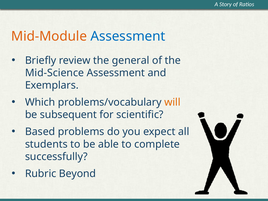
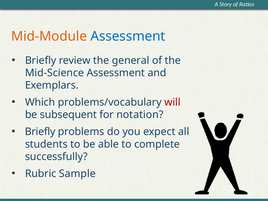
will colour: orange -> red
scientific: scientific -> notation
Based at (40, 132): Based -> Briefly
Beyond: Beyond -> Sample
